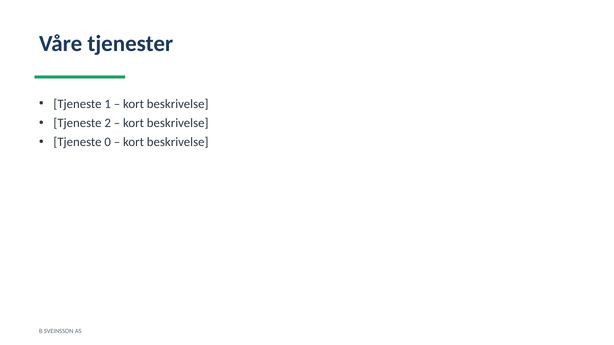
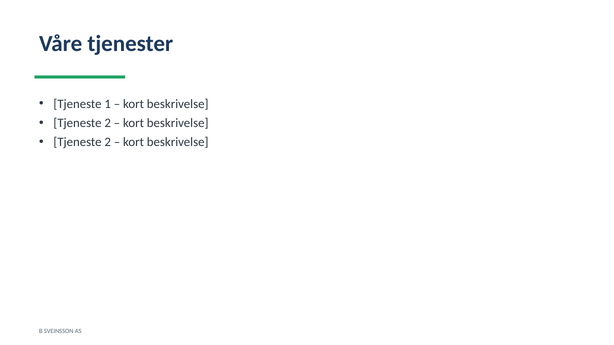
0 at (108, 142): 0 -> 2
